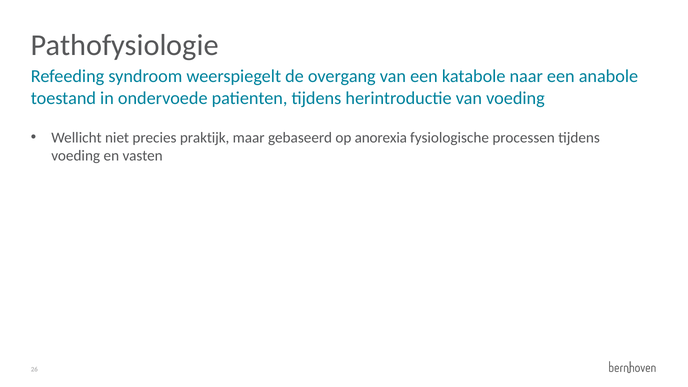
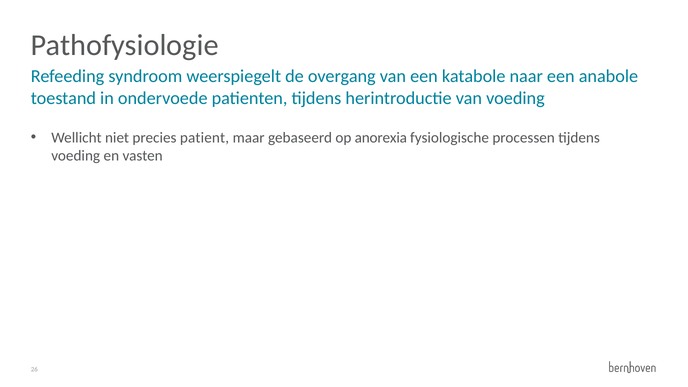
praktijk: praktijk -> patient
